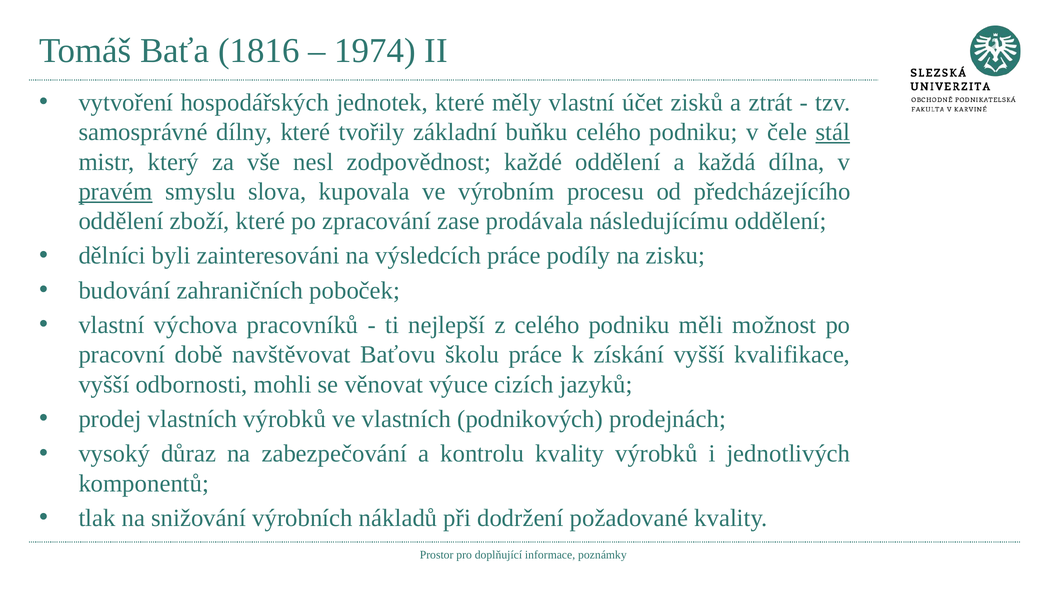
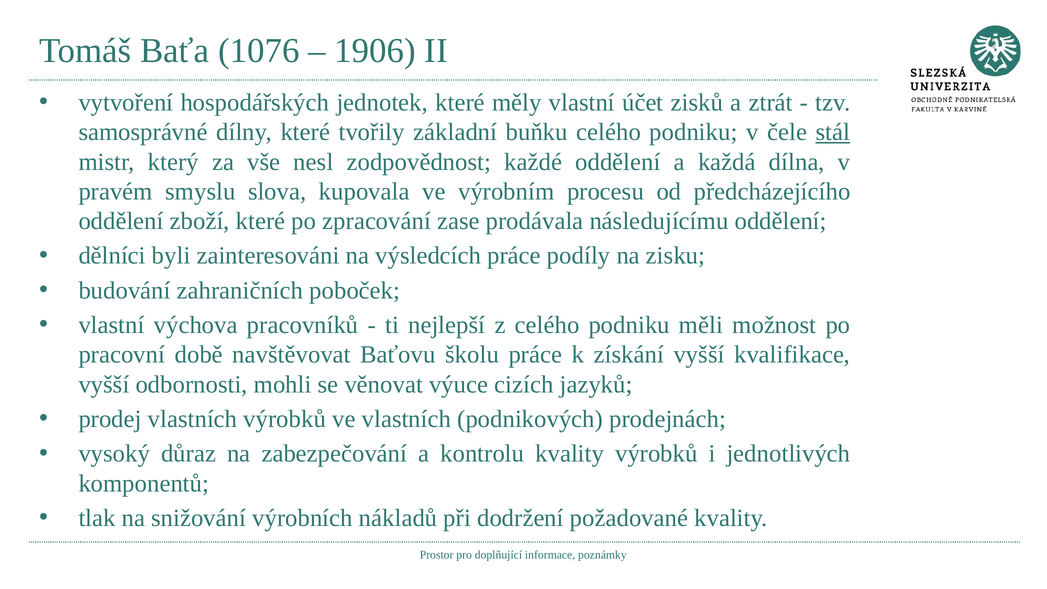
1816: 1816 -> 1076
1974: 1974 -> 1906
pravém underline: present -> none
